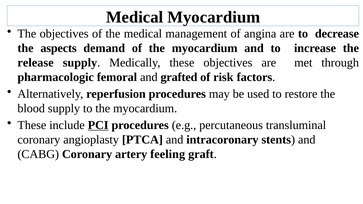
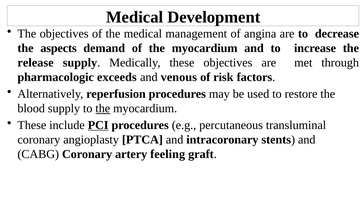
Medical Myocardium: Myocardium -> Development
femoral: femoral -> exceeds
grafted: grafted -> venous
the at (103, 108) underline: none -> present
